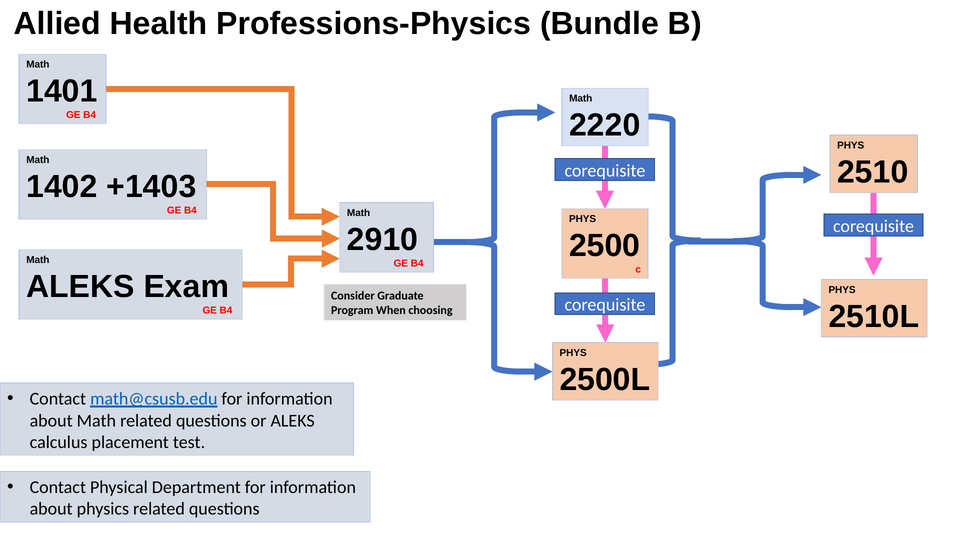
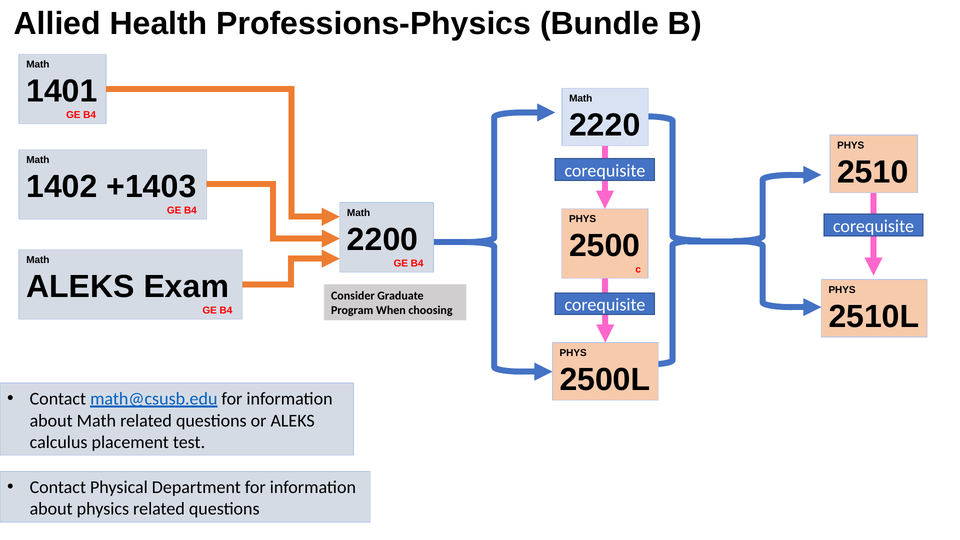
2910: 2910 -> 2200
